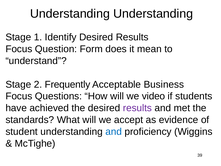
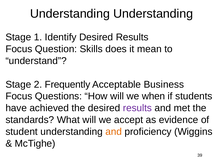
Form: Form -> Skills
video: video -> when
and at (114, 131) colour: blue -> orange
